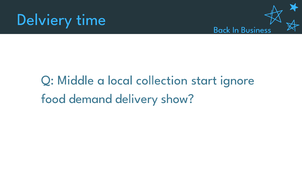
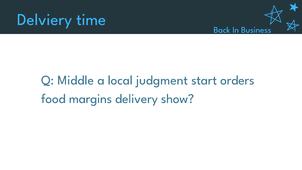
collection: collection -> judgment
ignore: ignore -> orders
demand: demand -> margins
